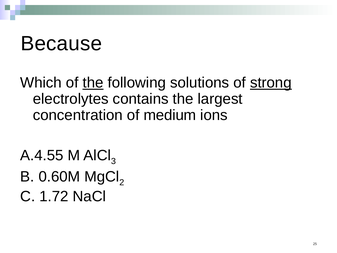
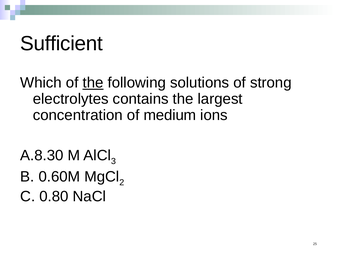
Because: Because -> Sufficient
strong underline: present -> none
A.4.55: A.4.55 -> A.8.30
1.72: 1.72 -> 0.80
